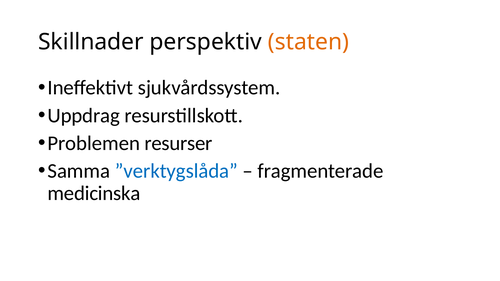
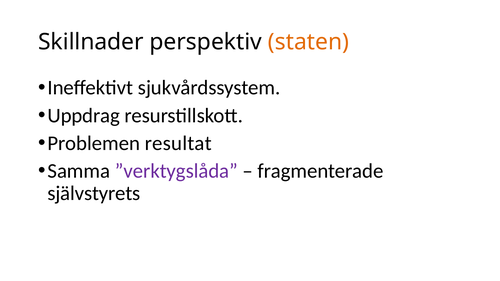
resurser: resurser -> resultat
”verktygslåda colour: blue -> purple
medicinska: medicinska -> självstyrets
